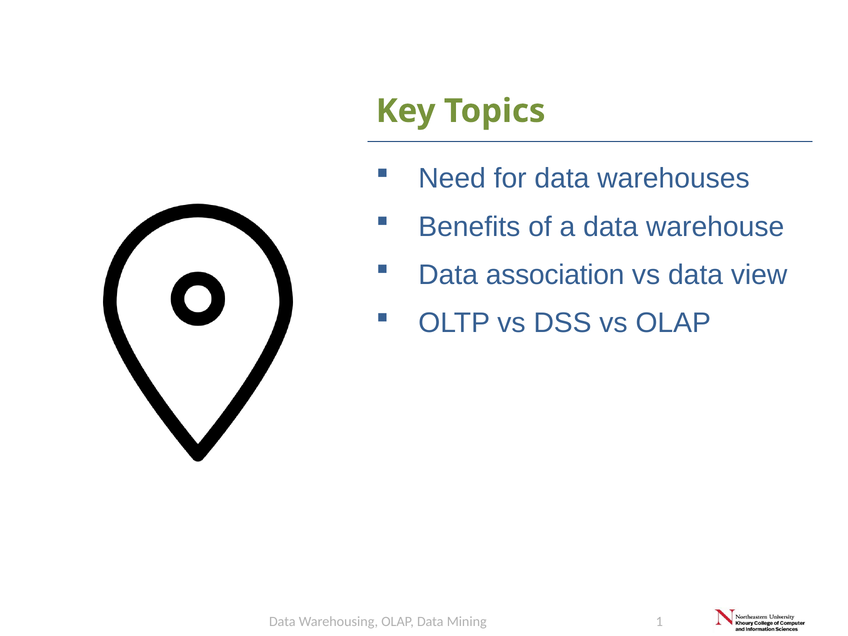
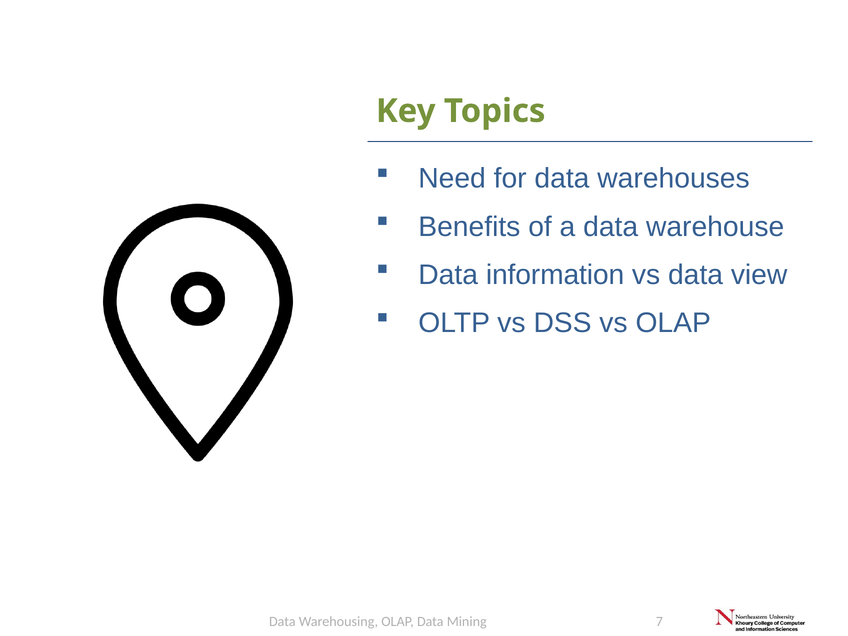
association: association -> information
1: 1 -> 7
